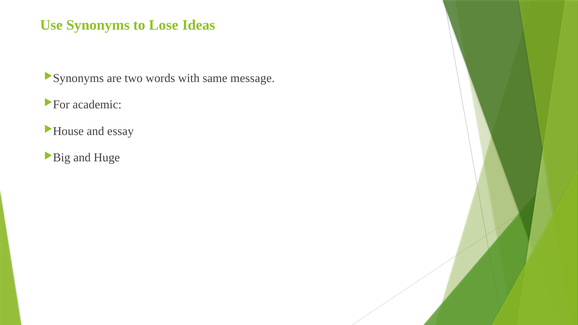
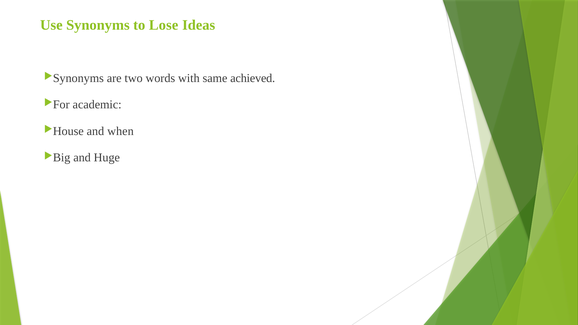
message: message -> achieved
essay: essay -> when
